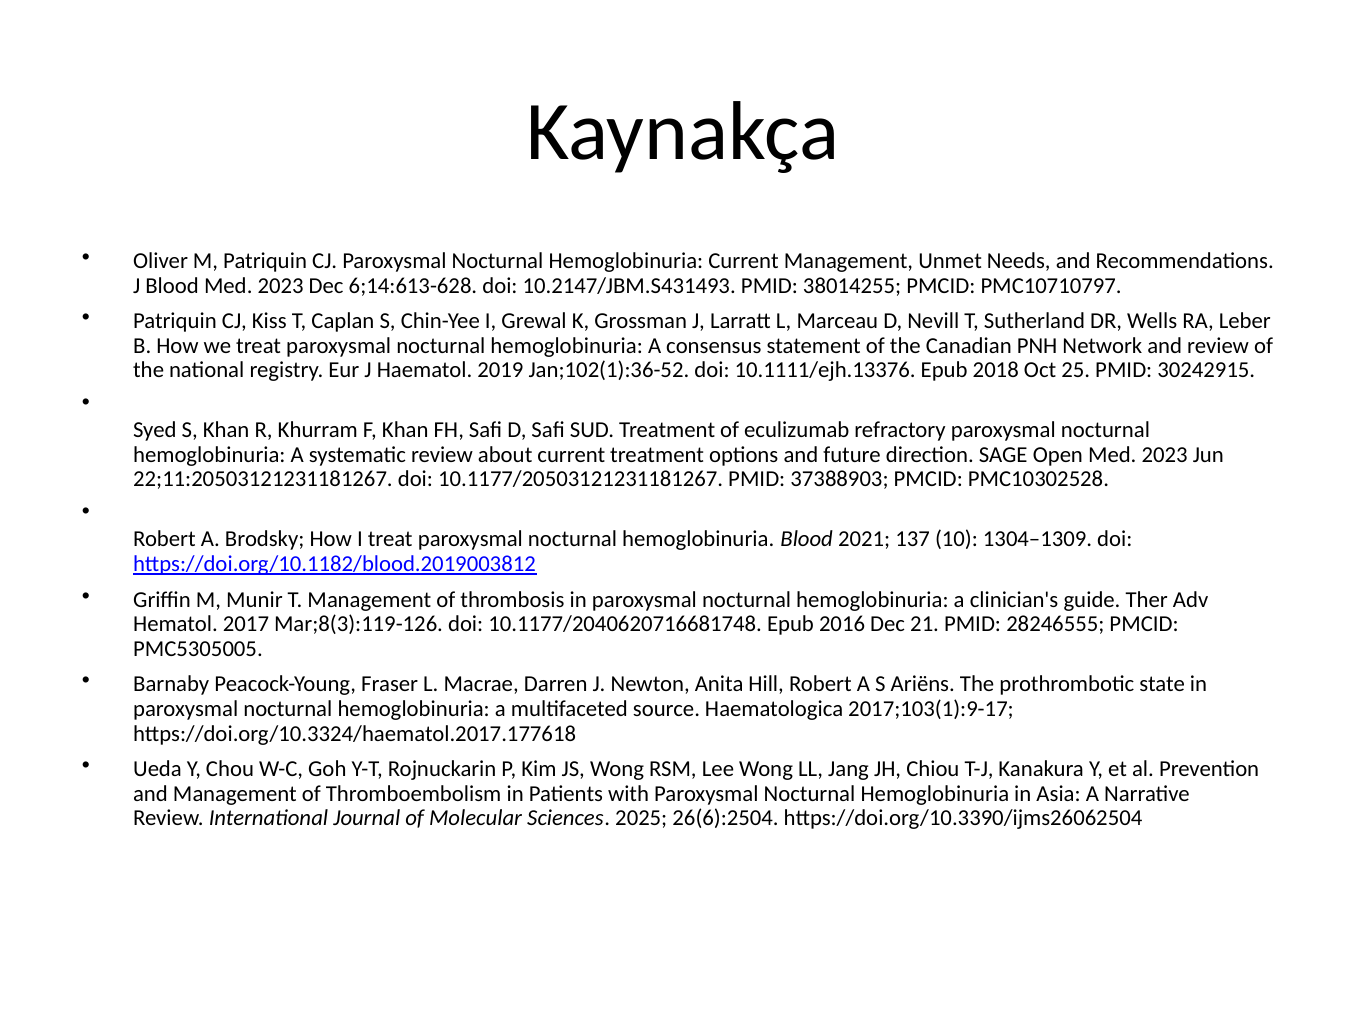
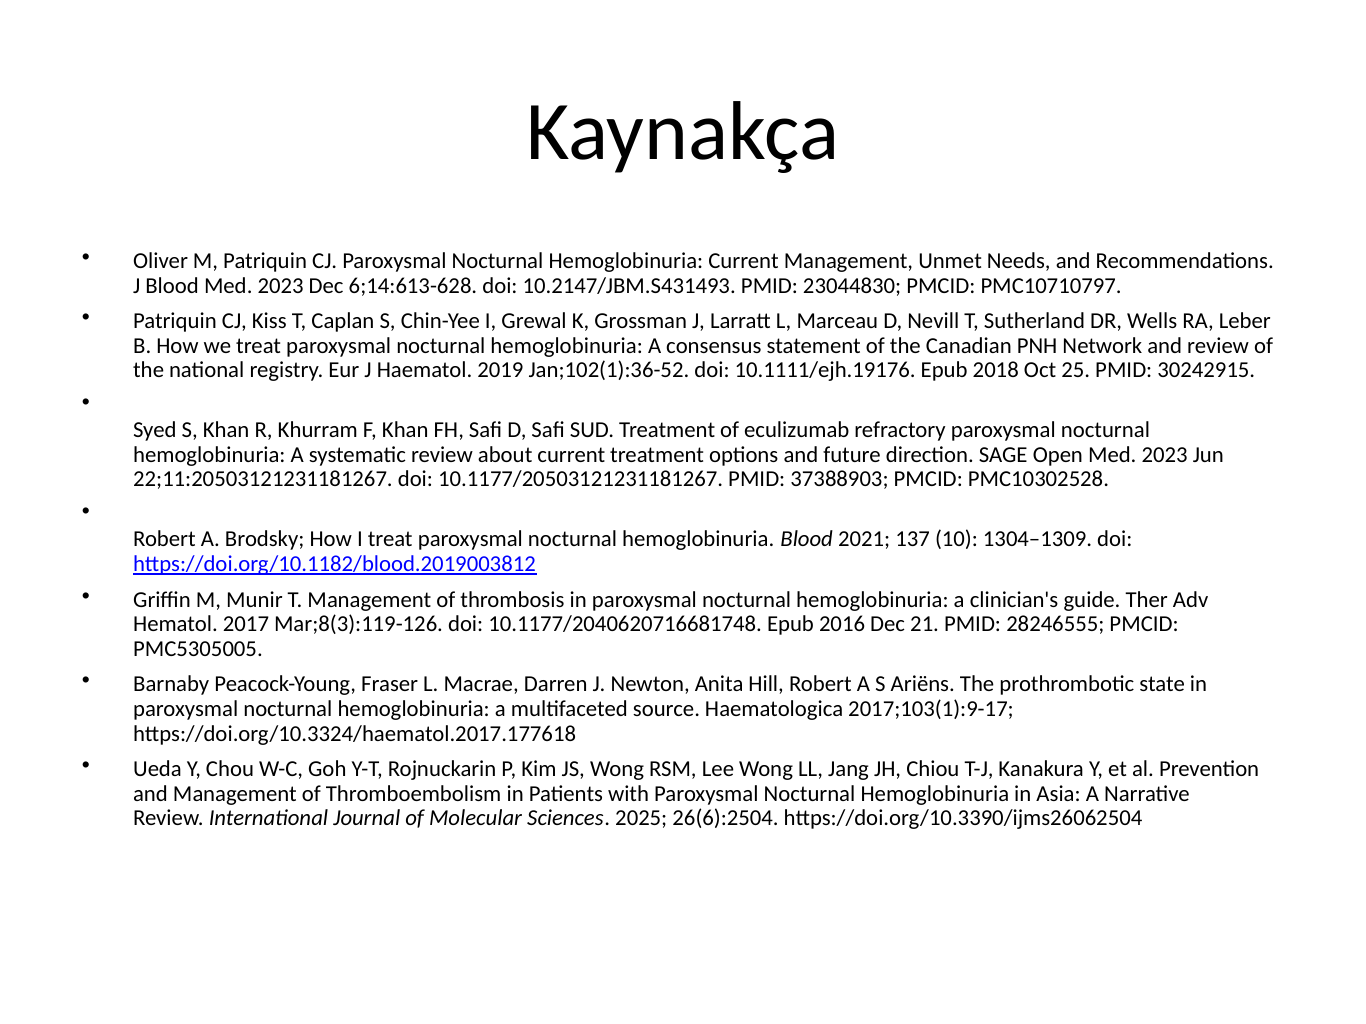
38014255: 38014255 -> 23044830
10.1111/ejh.13376: 10.1111/ejh.13376 -> 10.1111/ejh.19176
